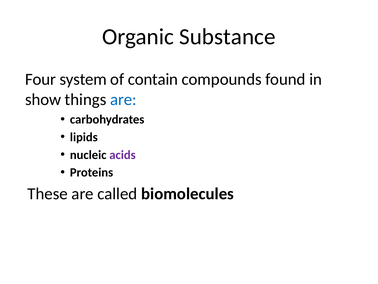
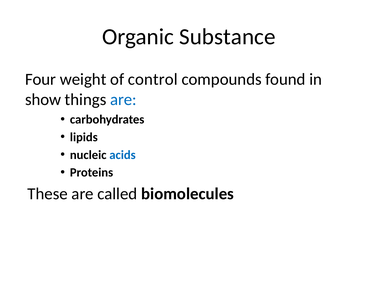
system: system -> weight
contain: contain -> control
acids colour: purple -> blue
